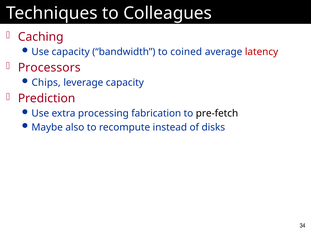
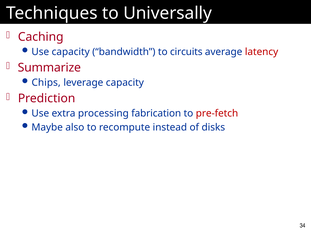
Colleagues: Colleagues -> Universally
coined: coined -> circuits
Processors: Processors -> Summarize
pre-fetch colour: black -> red
